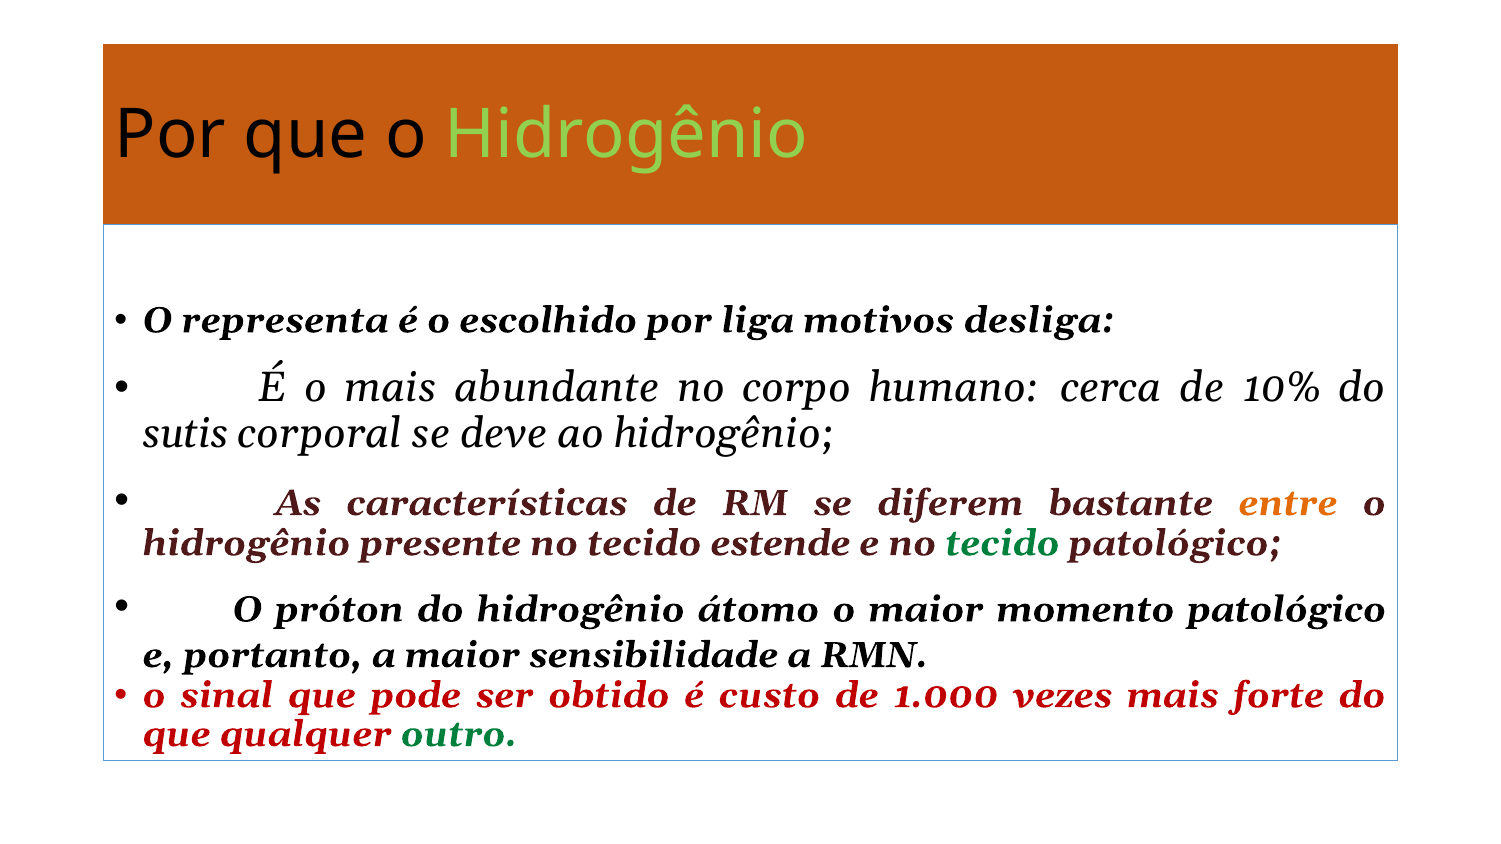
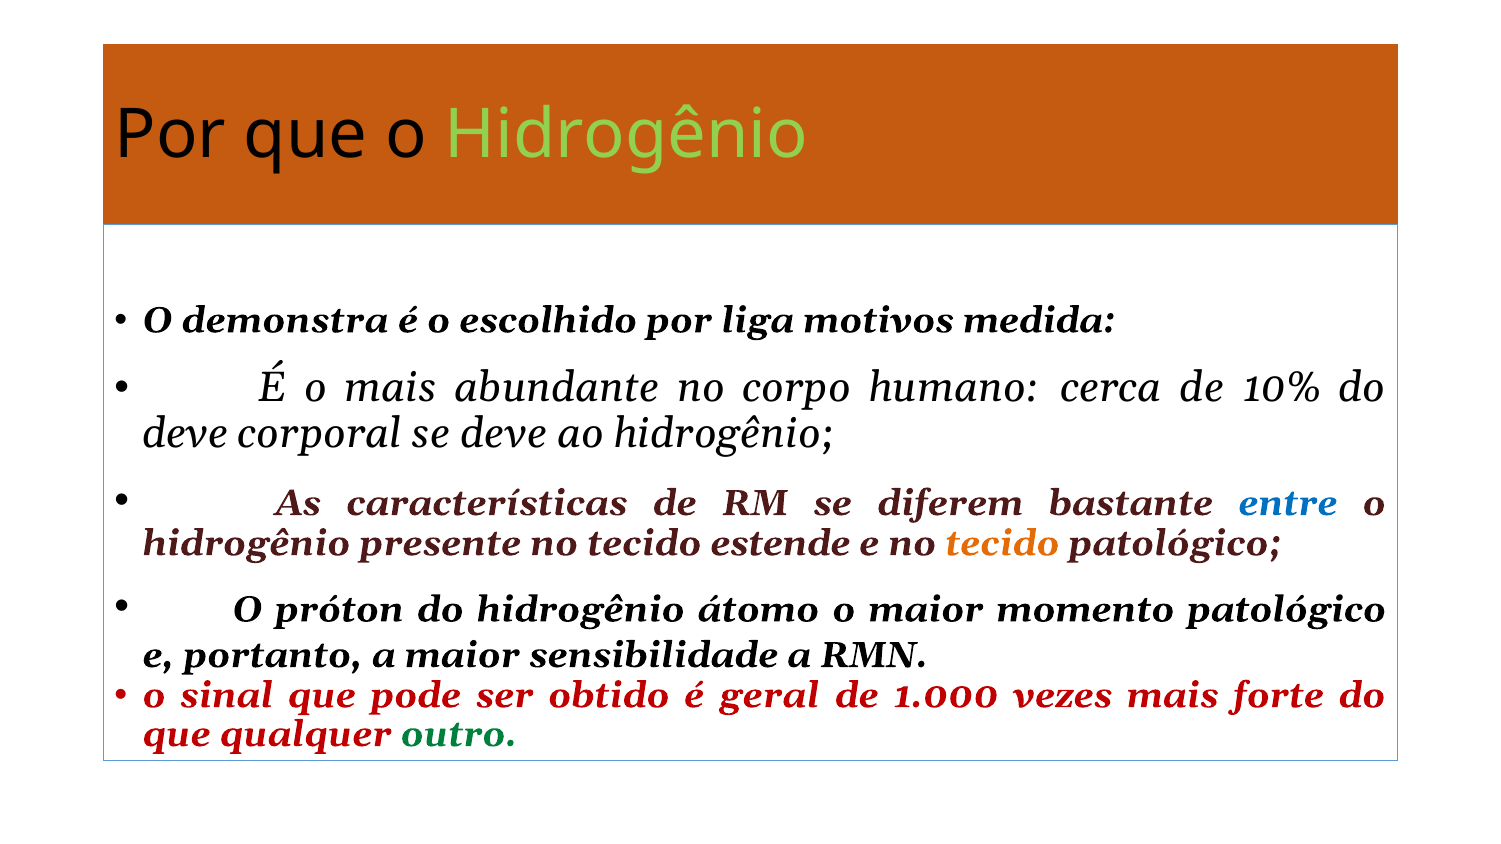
representa: representa -> demonstra
desliga: desliga -> medida
sutis at (185, 434): sutis -> deve
entre colour: orange -> blue
tecido at (1002, 544) colour: green -> orange
custo: custo -> geral
